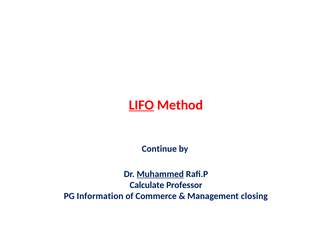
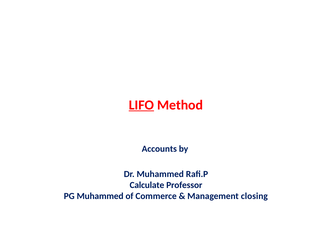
Continue: Continue -> Accounts
Muhammed at (160, 174) underline: present -> none
PG Information: Information -> Muhammed
